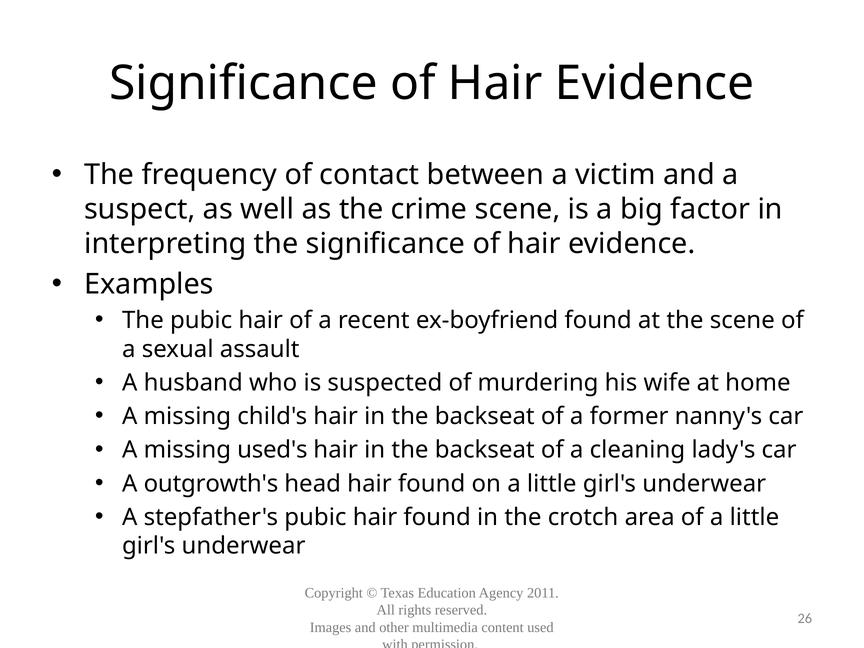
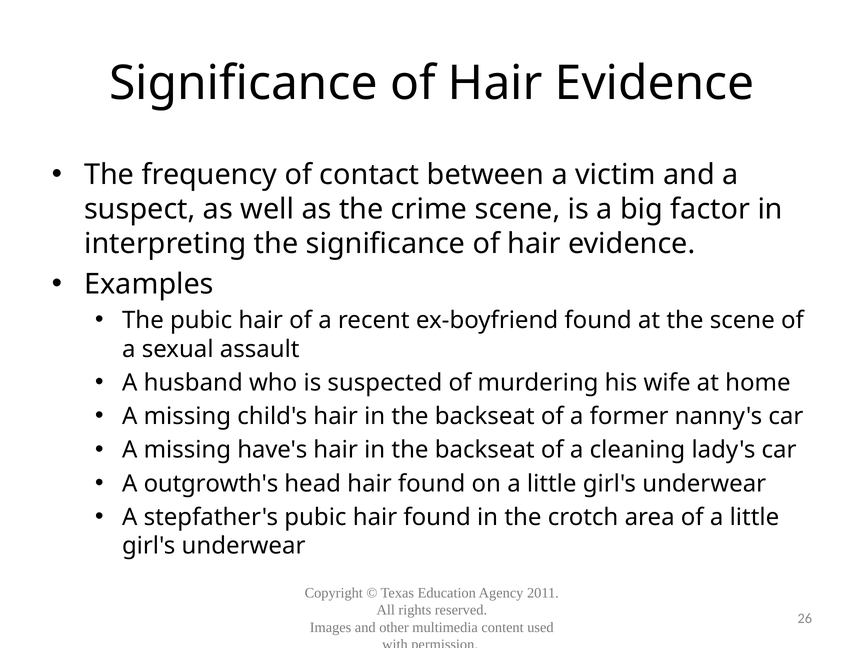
used's: used's -> have's
